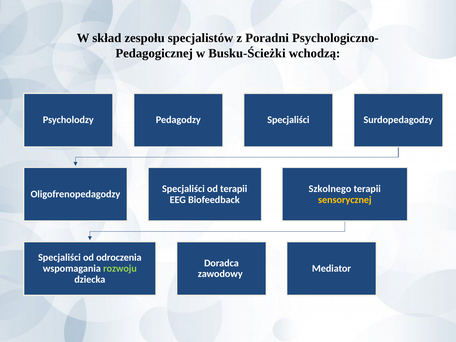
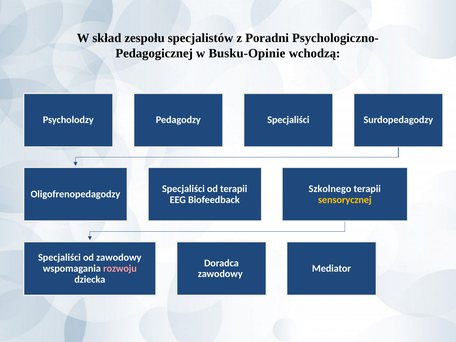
Busku-Ścieżki: Busku-Ścieżki -> Busku-Opinie
od odroczenia: odroczenia -> zawodowy
rozwoju colour: light green -> pink
